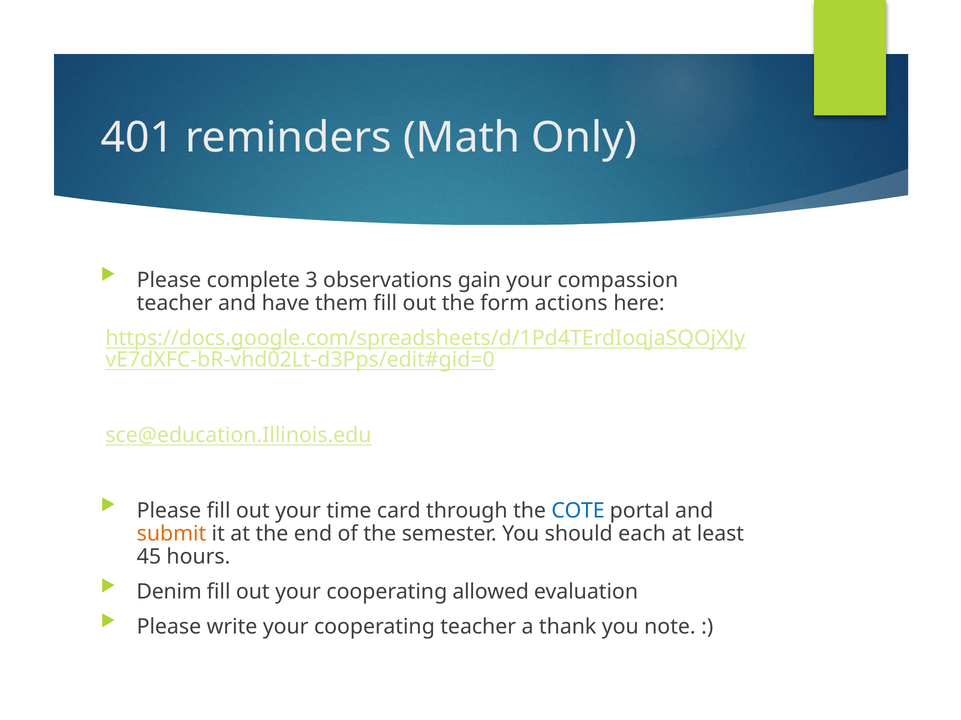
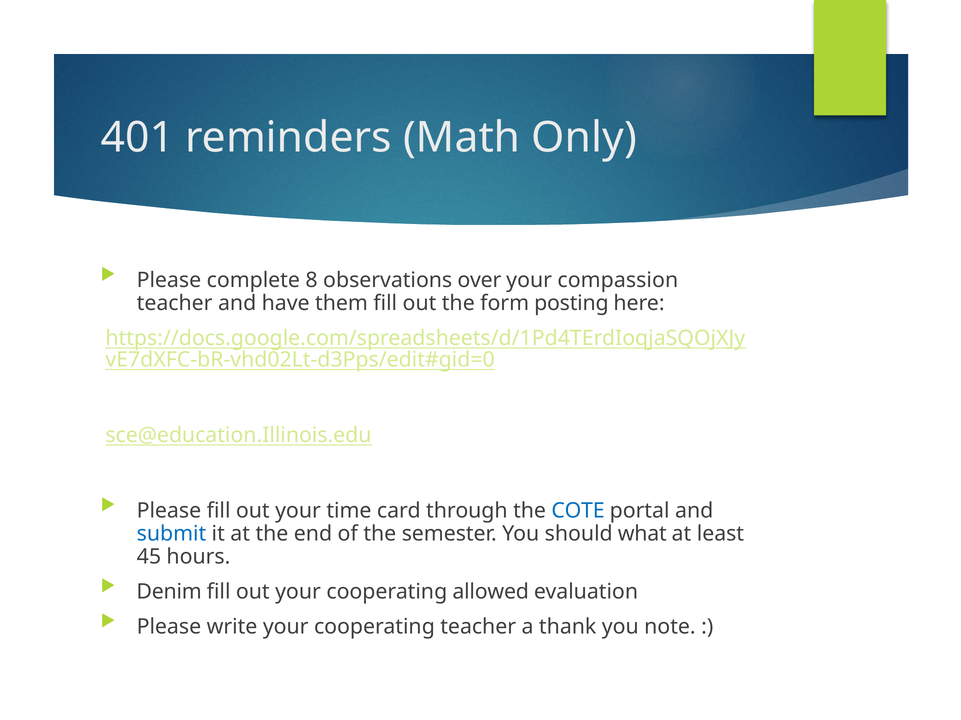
3: 3 -> 8
gain: gain -> over
actions: actions -> posting
submit colour: orange -> blue
each: each -> what
